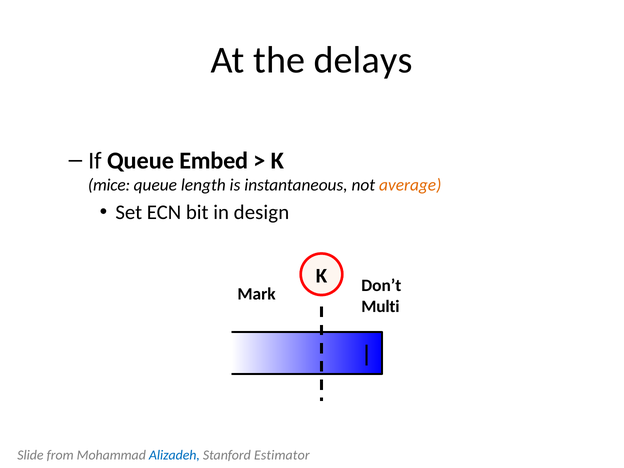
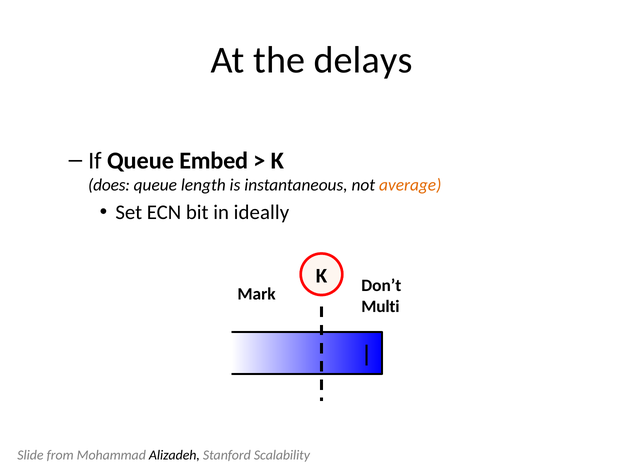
mice: mice -> does
design: design -> ideally
Alizadeh colour: blue -> black
Estimator: Estimator -> Scalability
